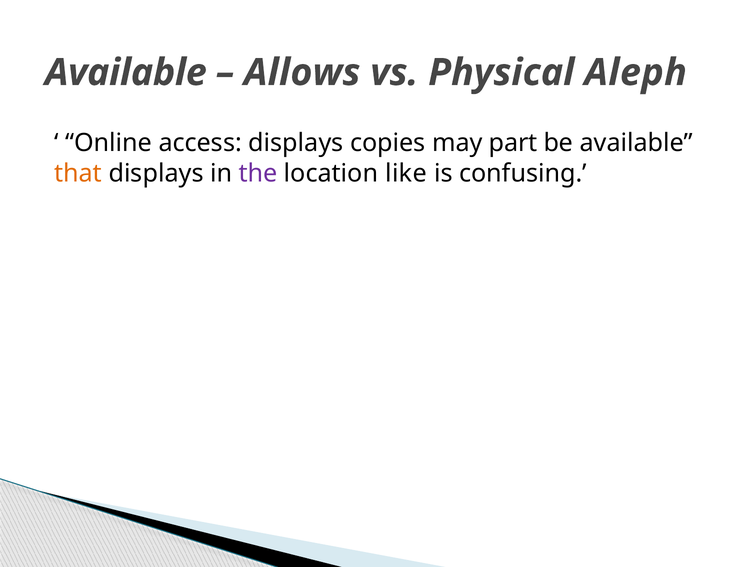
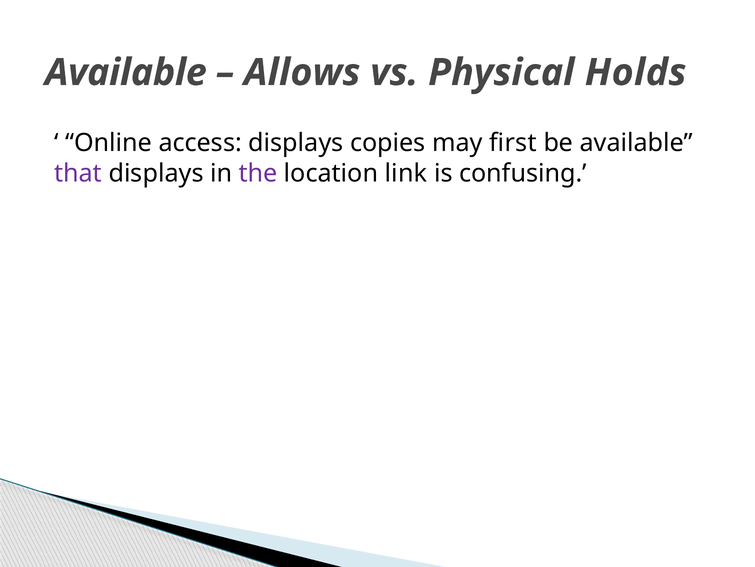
Aleph: Aleph -> Holds
part: part -> first
that colour: orange -> purple
like: like -> link
